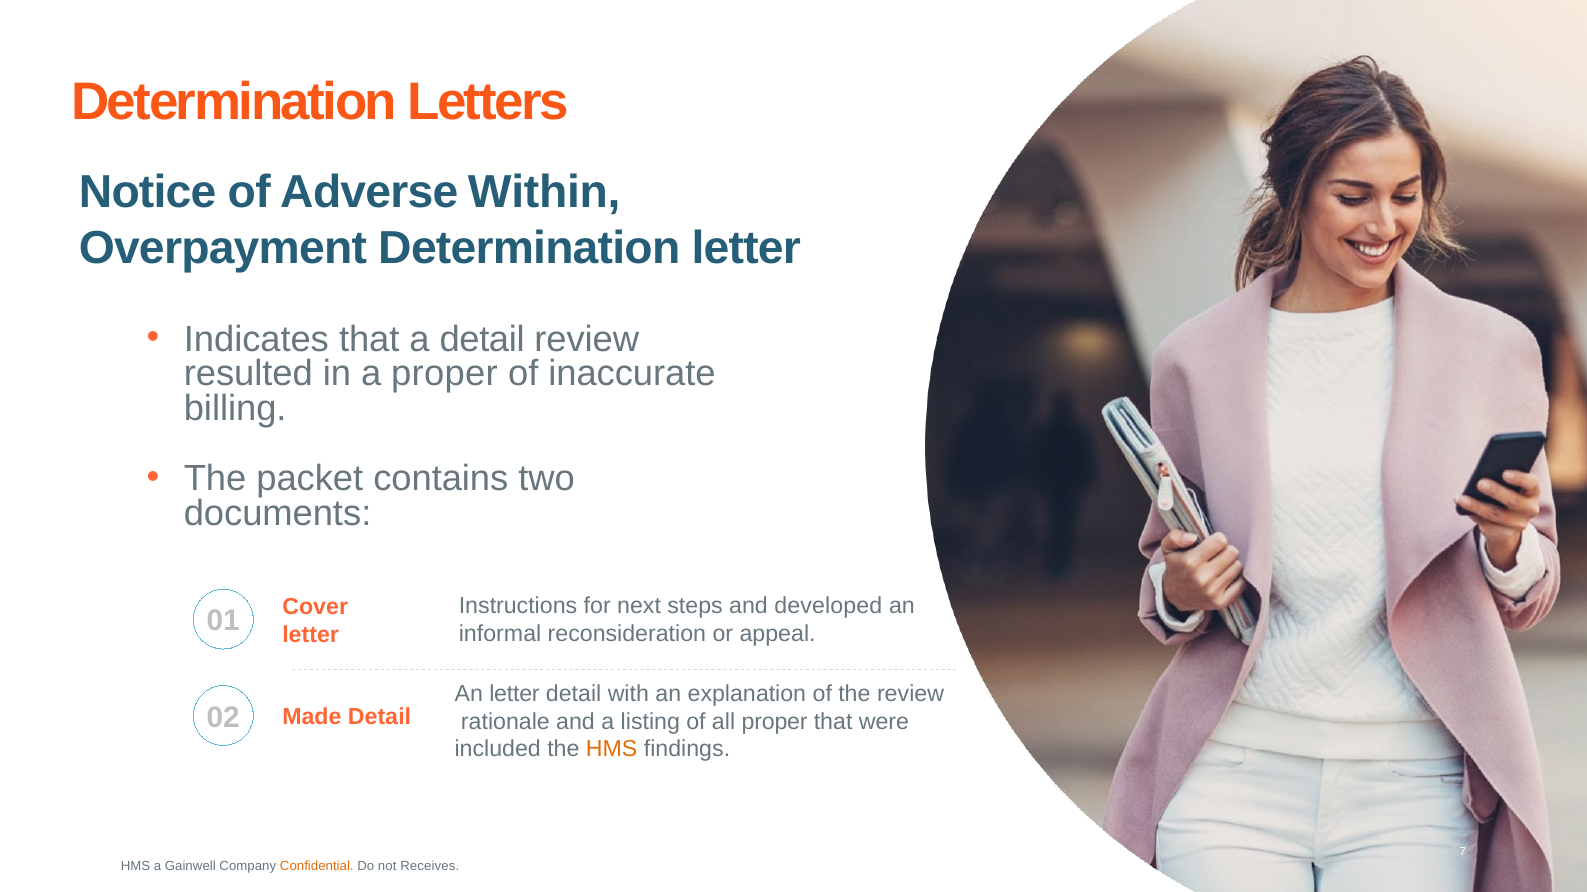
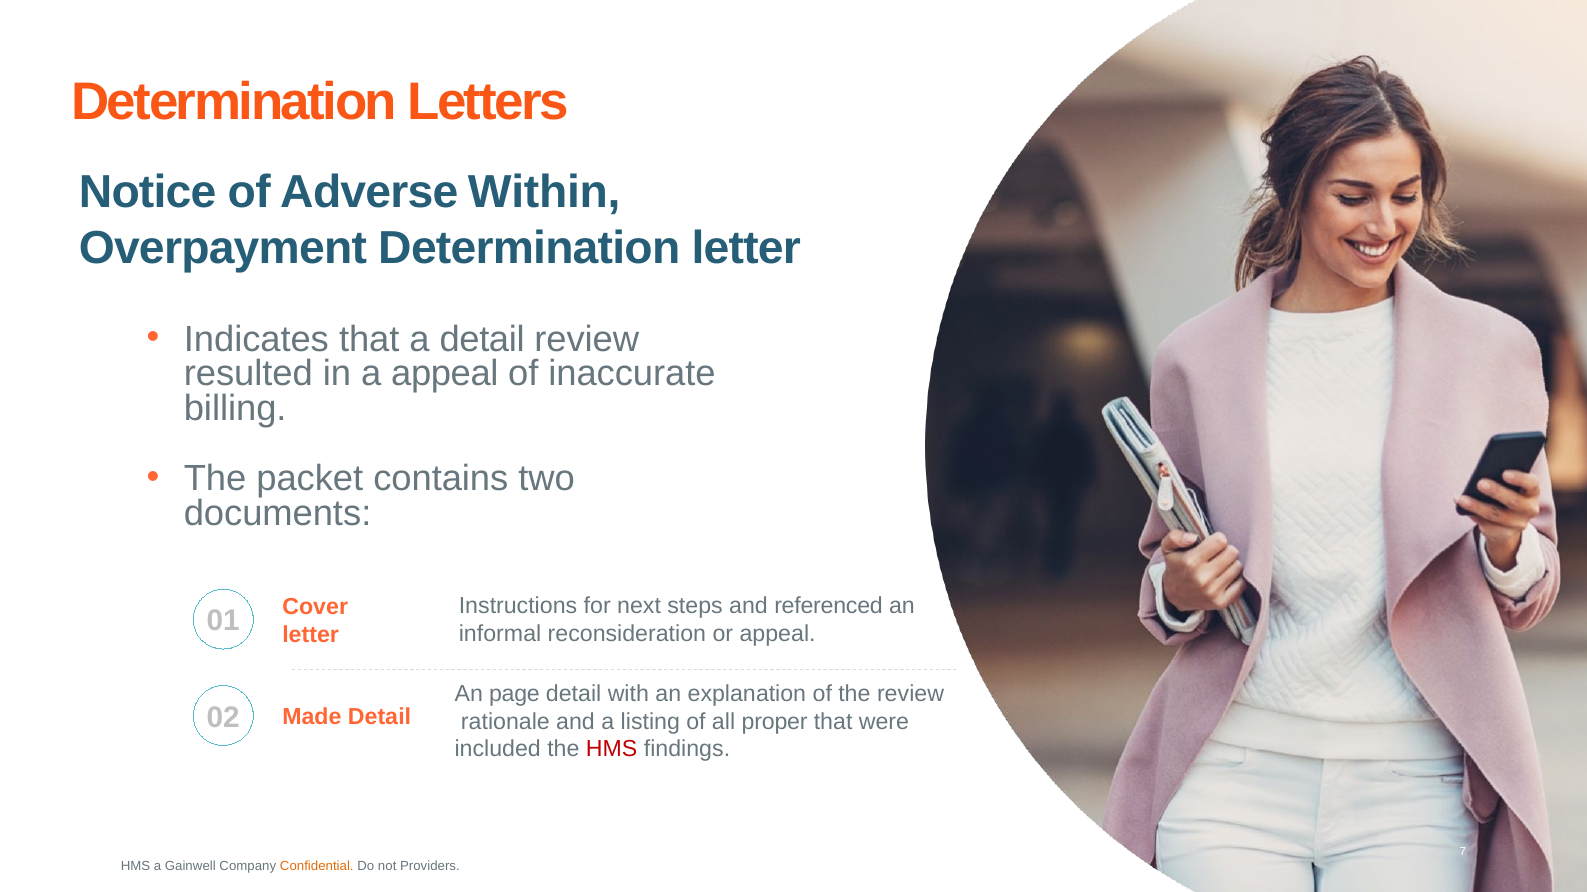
a proper: proper -> appeal
developed: developed -> referenced
An letter: letter -> page
HMS at (612, 750) colour: orange -> red
Receives: Receives -> Providers
